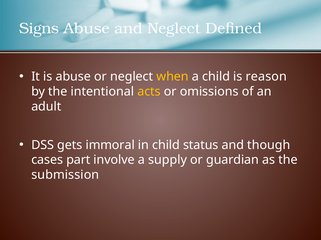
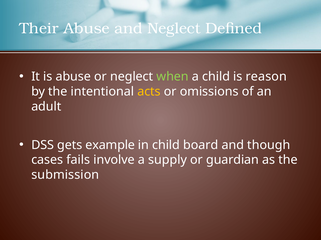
Signs: Signs -> Their
when colour: yellow -> light green
immoral: immoral -> example
status: status -> board
part: part -> fails
